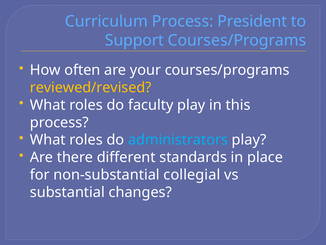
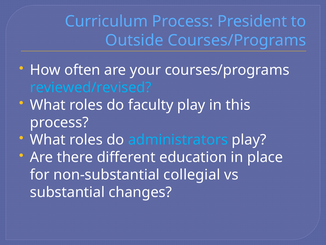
Support: Support -> Outside
reviewed/revised colour: yellow -> light blue
standards: standards -> education
